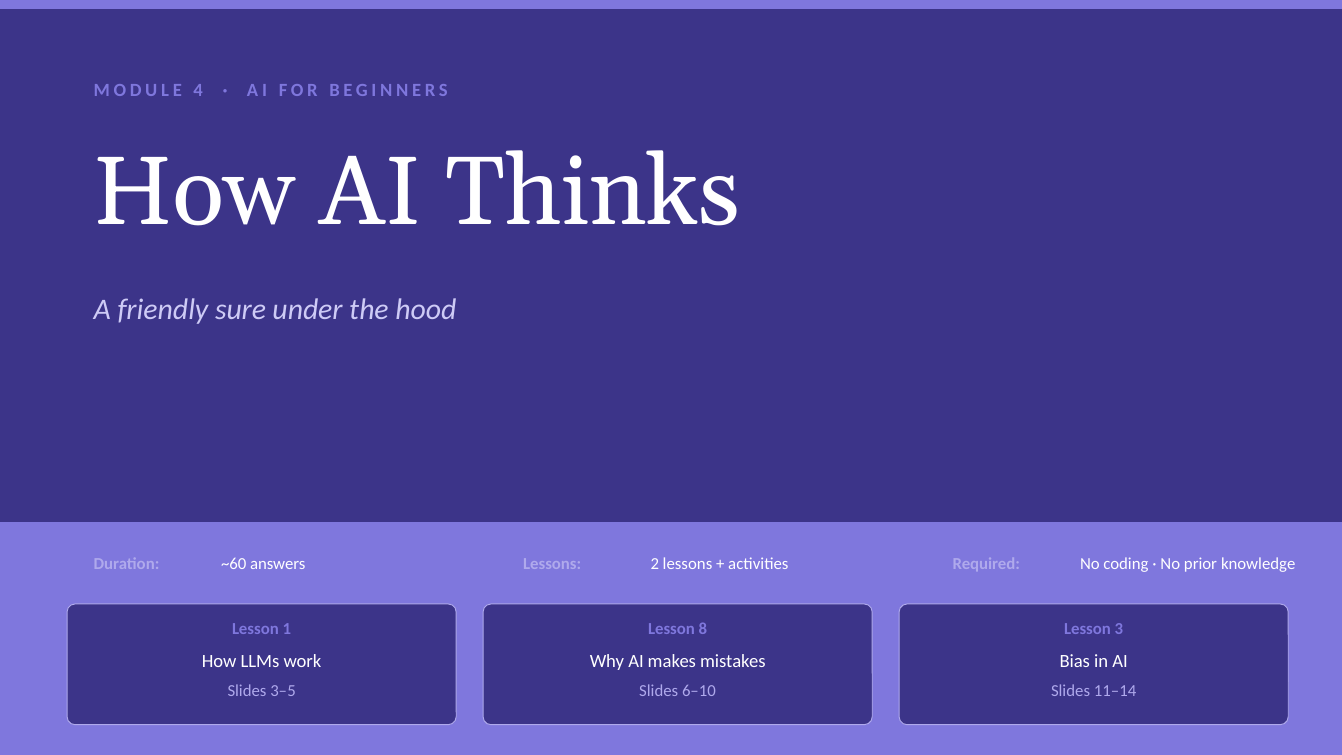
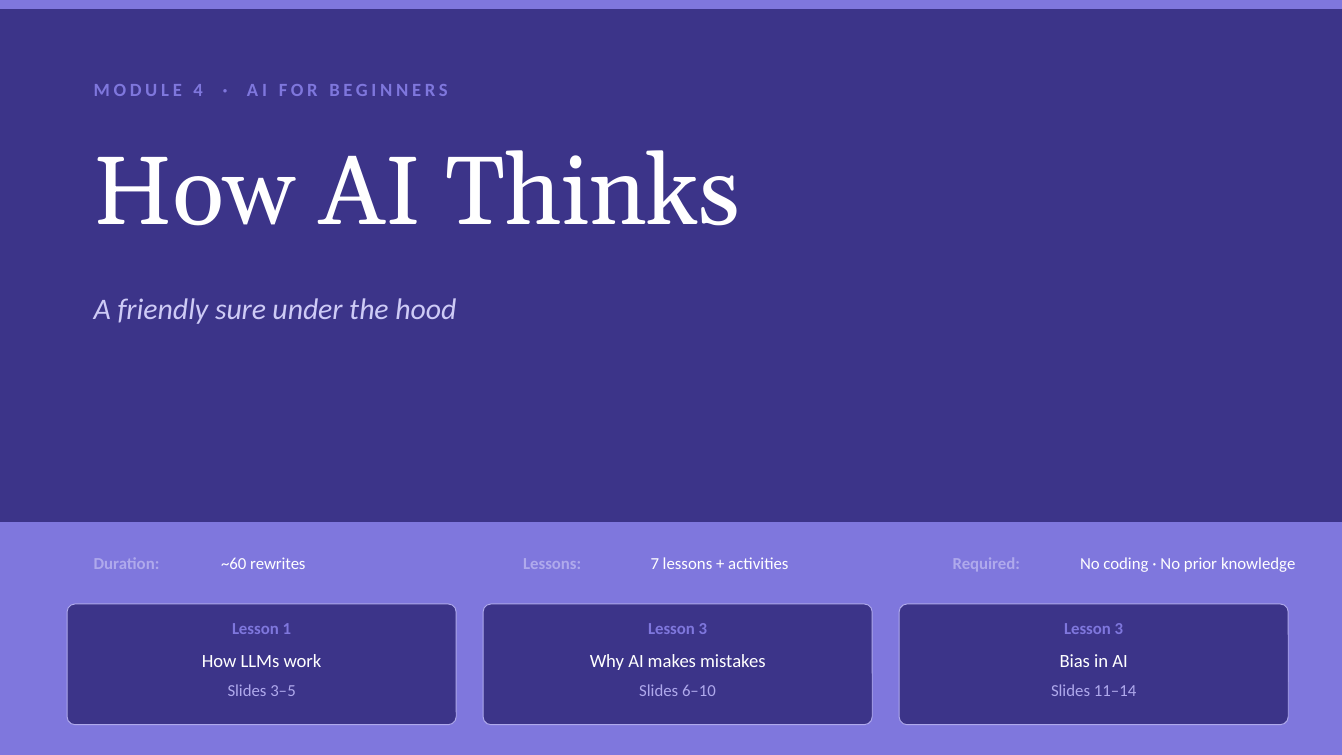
answers: answers -> rewrites
2: 2 -> 7
8 at (703, 629): 8 -> 3
